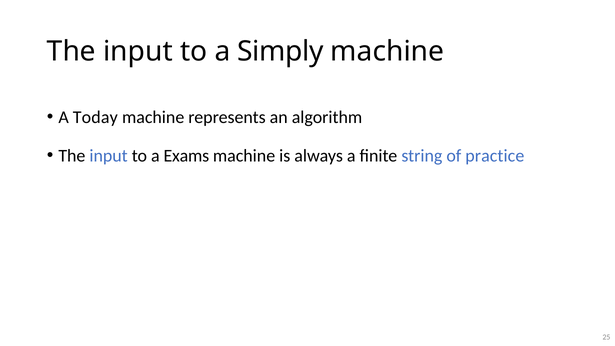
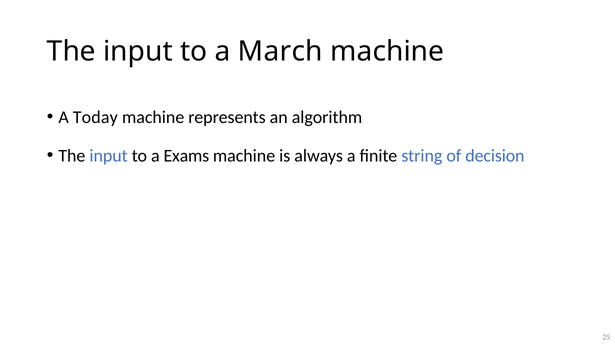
Simply: Simply -> March
practice: practice -> decision
